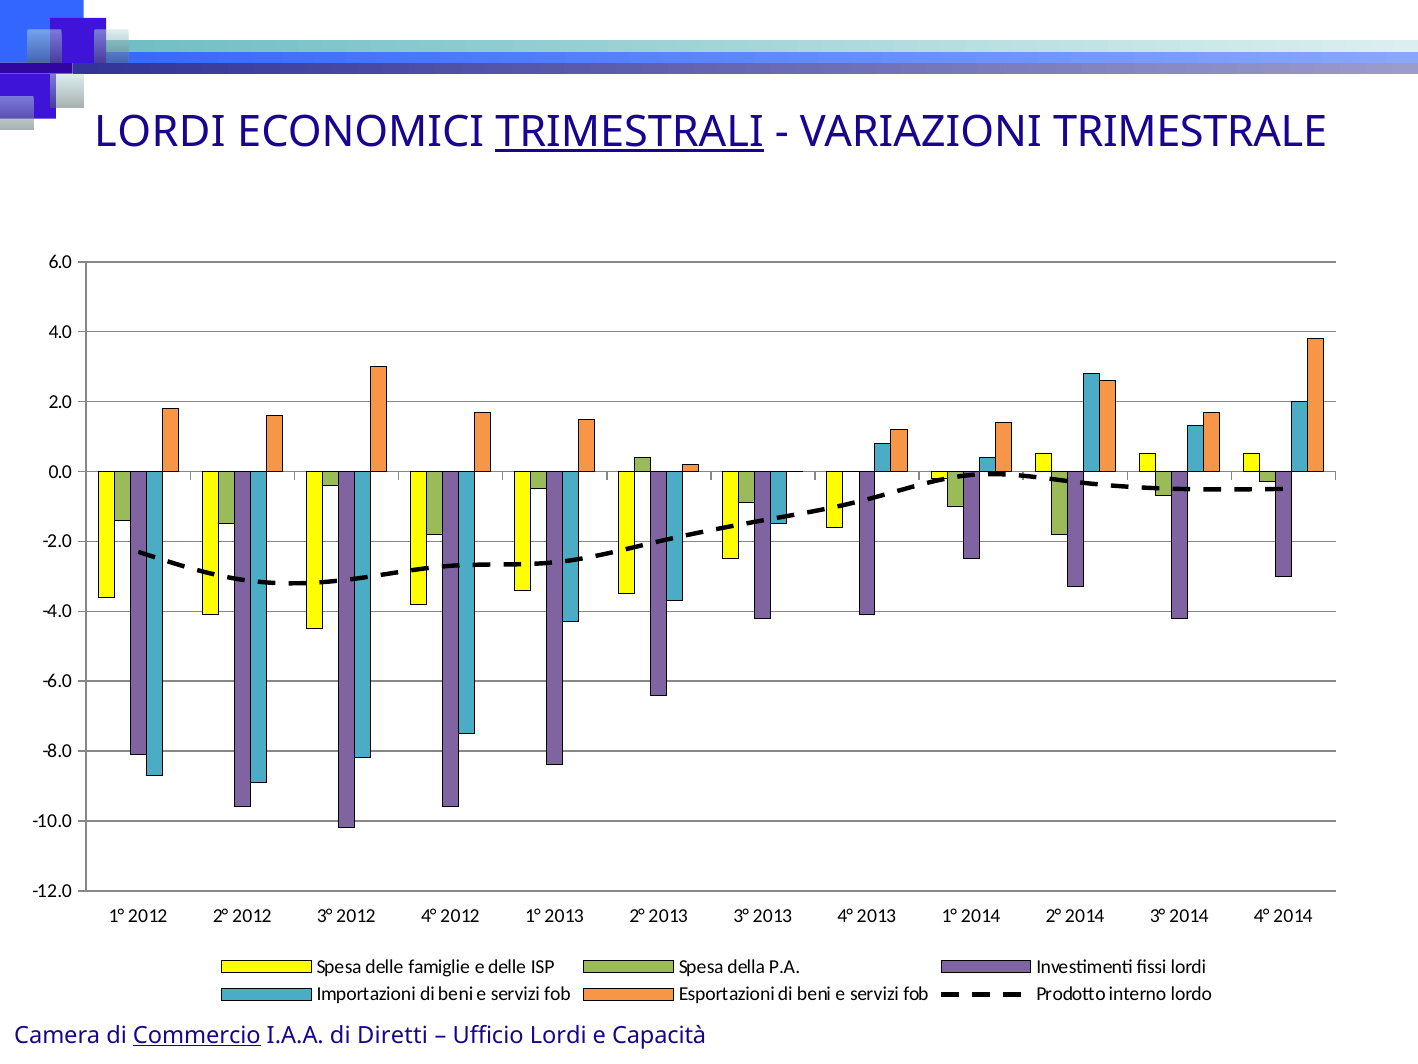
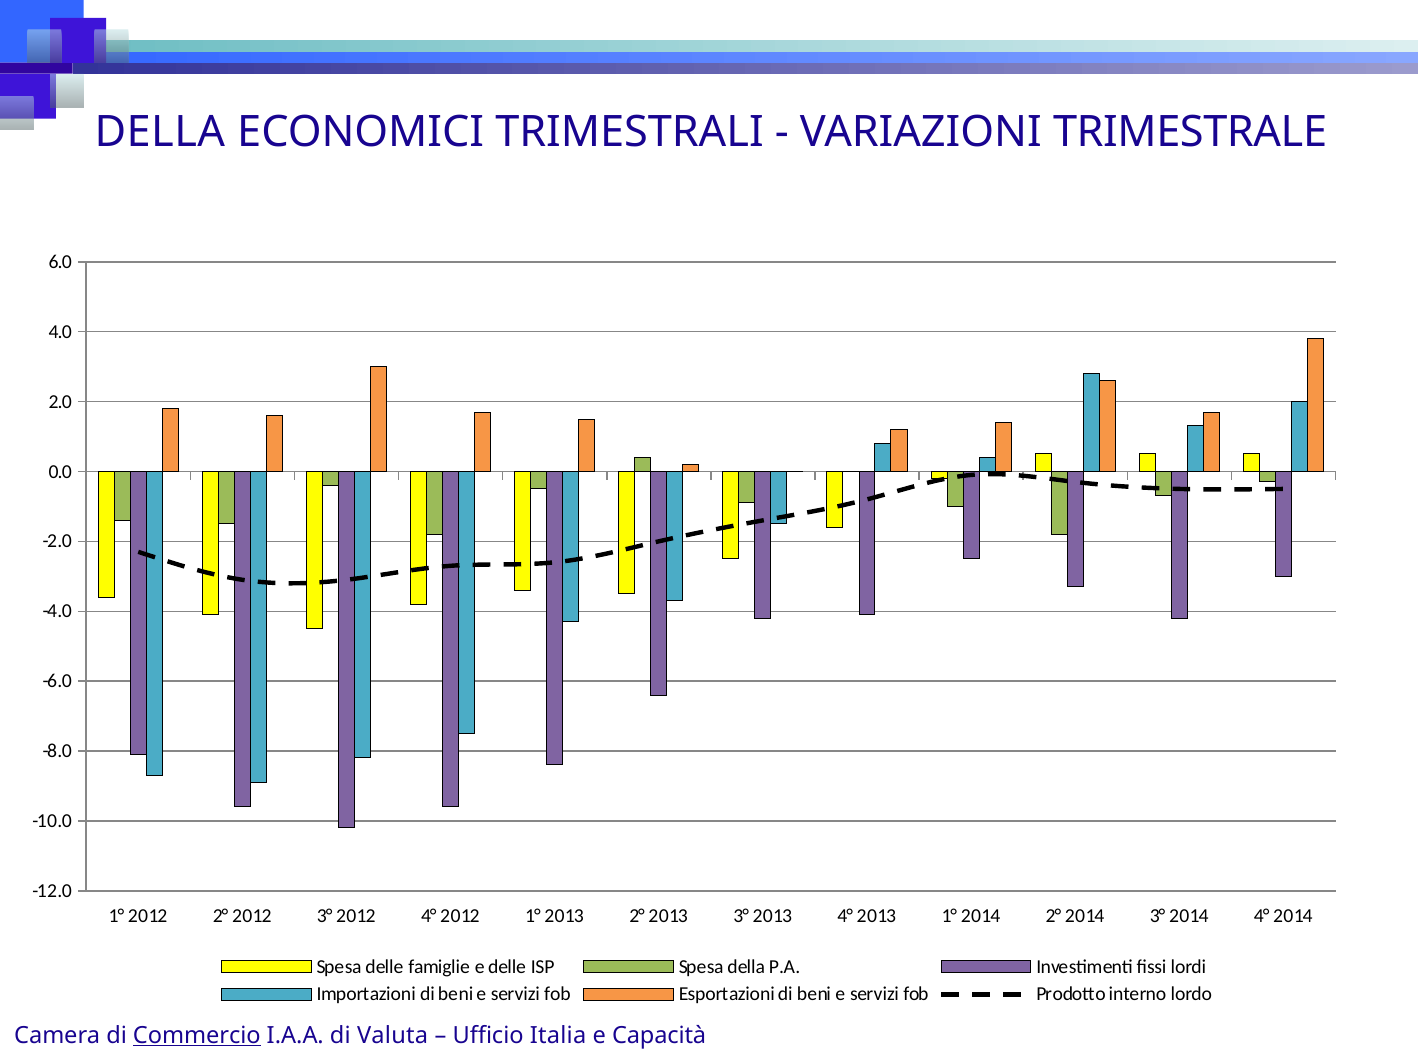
LORDI at (160, 132): LORDI -> DELLA
TRIMESTRALI underline: present -> none
Diretti: Diretti -> Valuta
Ufficio Lordi: Lordi -> Italia
